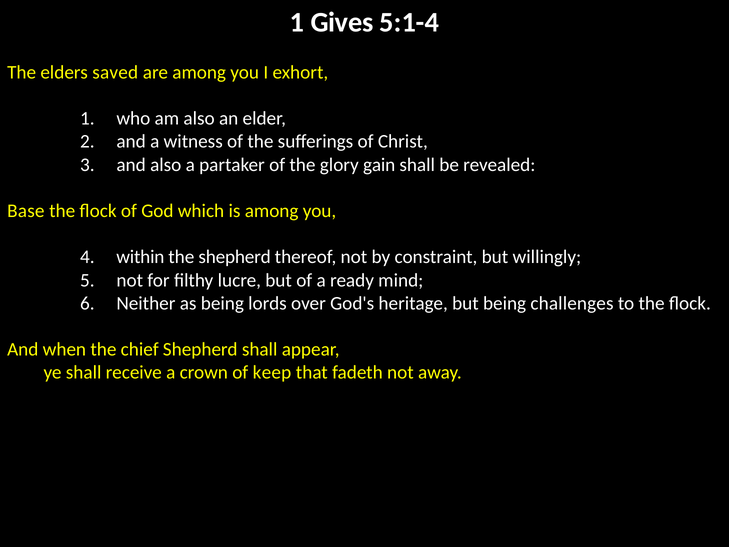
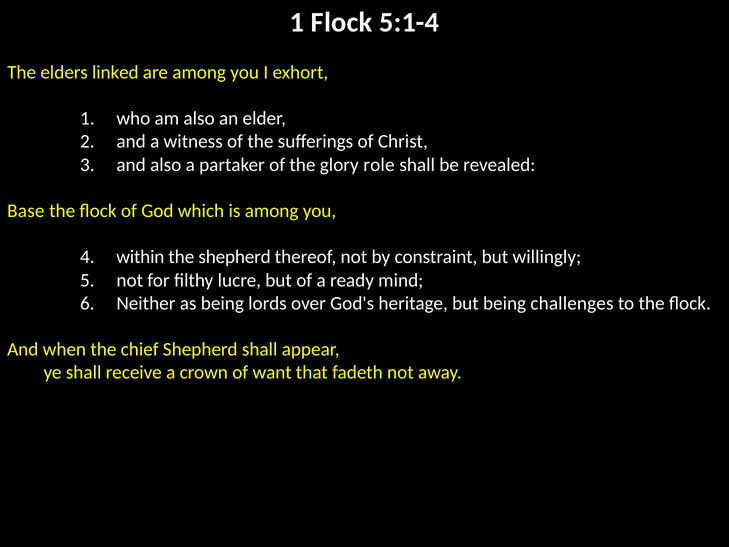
1 Gives: Gives -> Flock
saved: saved -> linked
gain: gain -> role
keep: keep -> want
